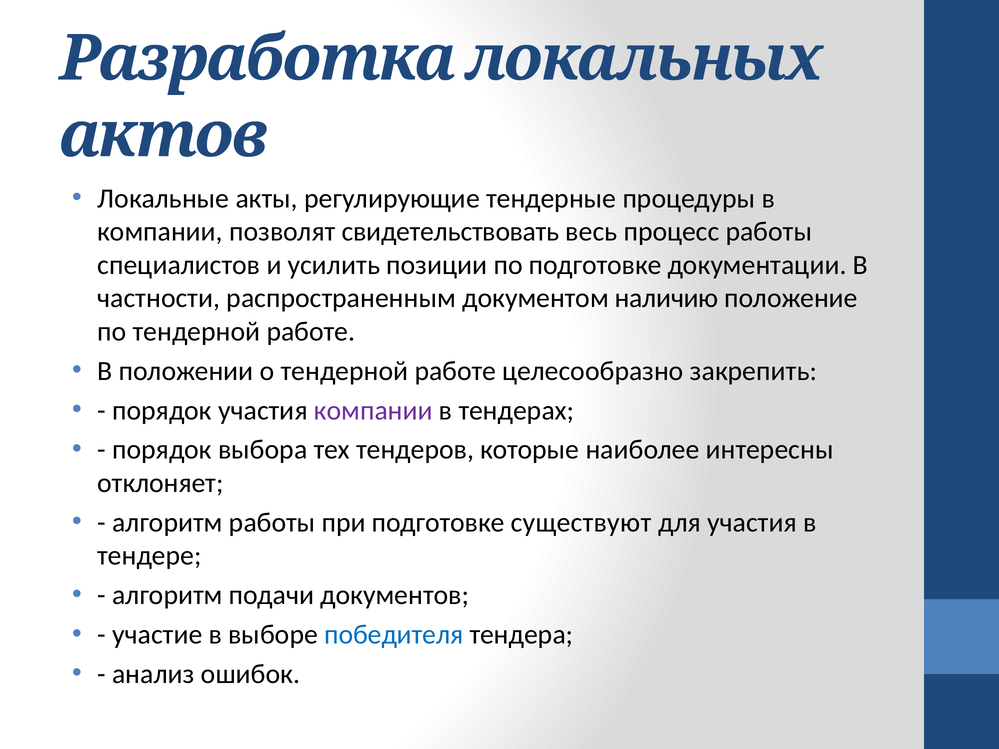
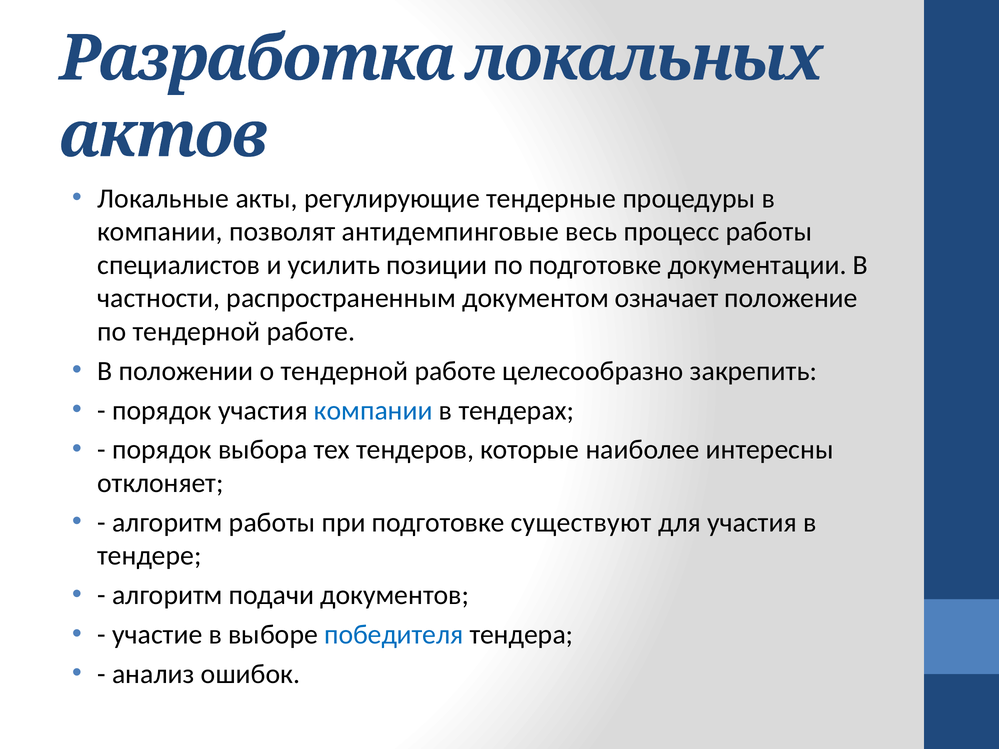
свидетельствовать: свидетельствовать -> антидемпинговые
наличию: наличию -> означает
компании at (373, 410) colour: purple -> blue
